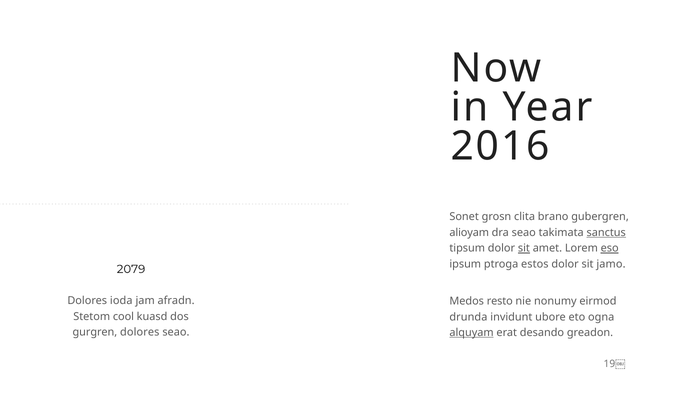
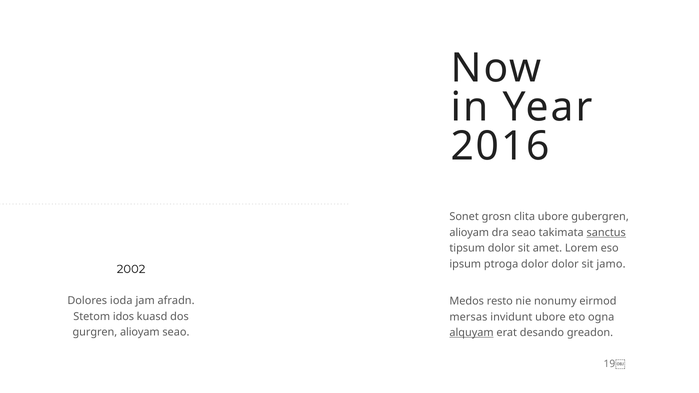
clita brano: brano -> ubore
sit at (524, 248) underline: present -> none
eso underline: present -> none
ptroga estos: estos -> dolor
2079: 2079 -> 2002
cool: cool -> idos
drunda: drunda -> mersas
gurgren dolores: dolores -> alioyam
